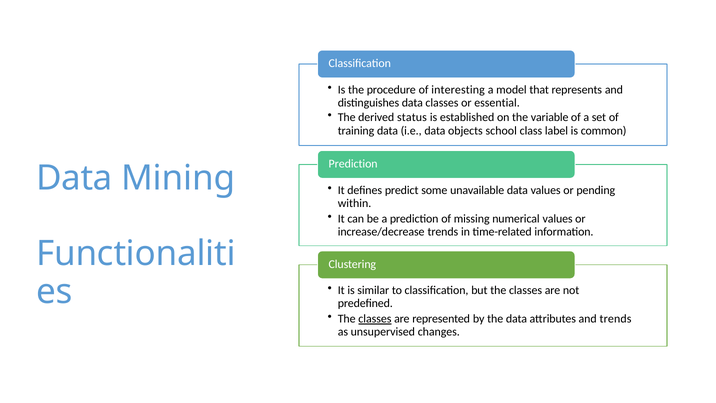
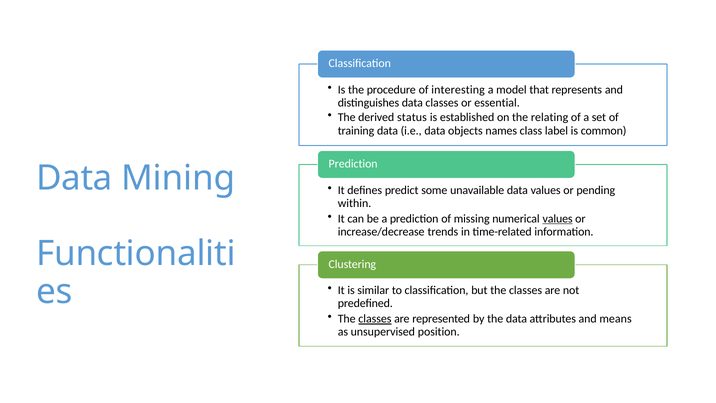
variable: variable -> relating
school: school -> names
values at (558, 218) underline: none -> present
and trends: trends -> means
changes: changes -> position
